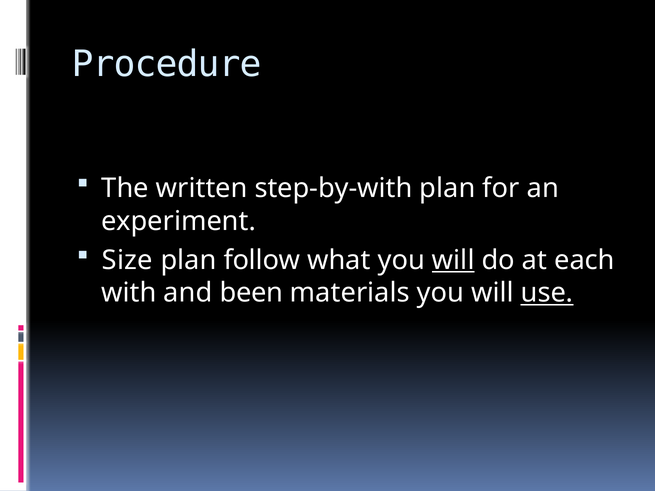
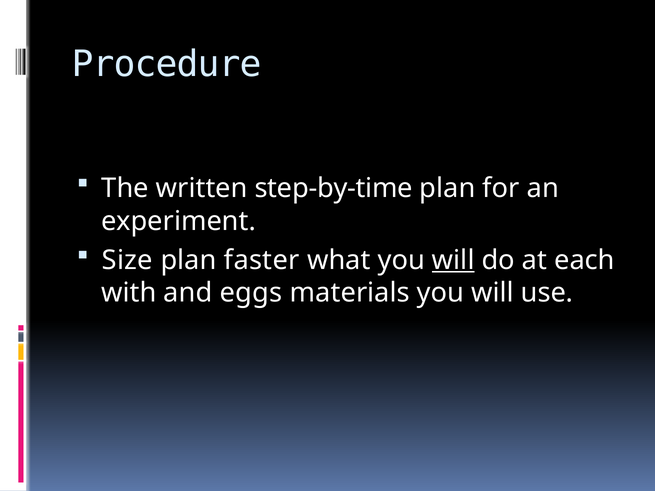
step-by-with: step-by-with -> step-by-time
follow: follow -> faster
been: been -> eggs
use underline: present -> none
